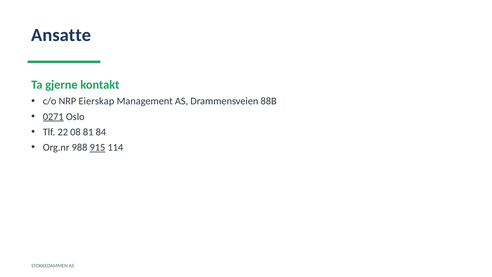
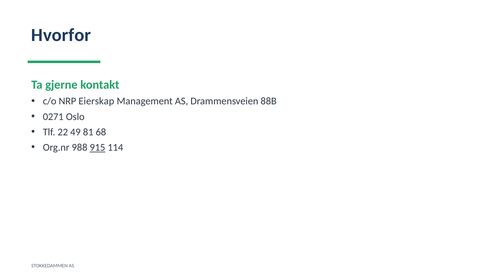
Ansatte: Ansatte -> Hvorfor
0271 underline: present -> none
08: 08 -> 49
84: 84 -> 68
